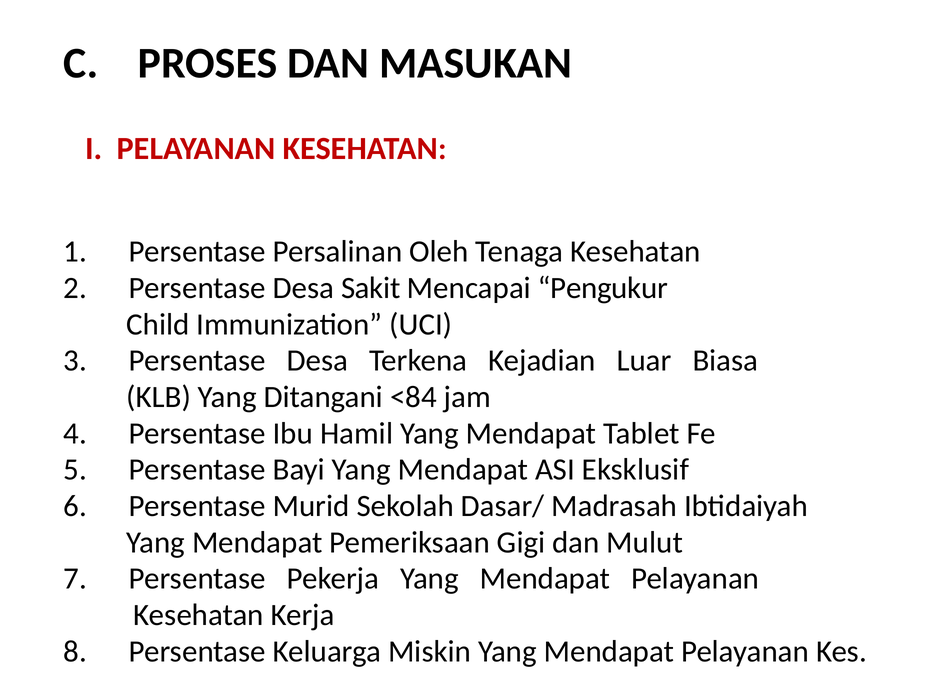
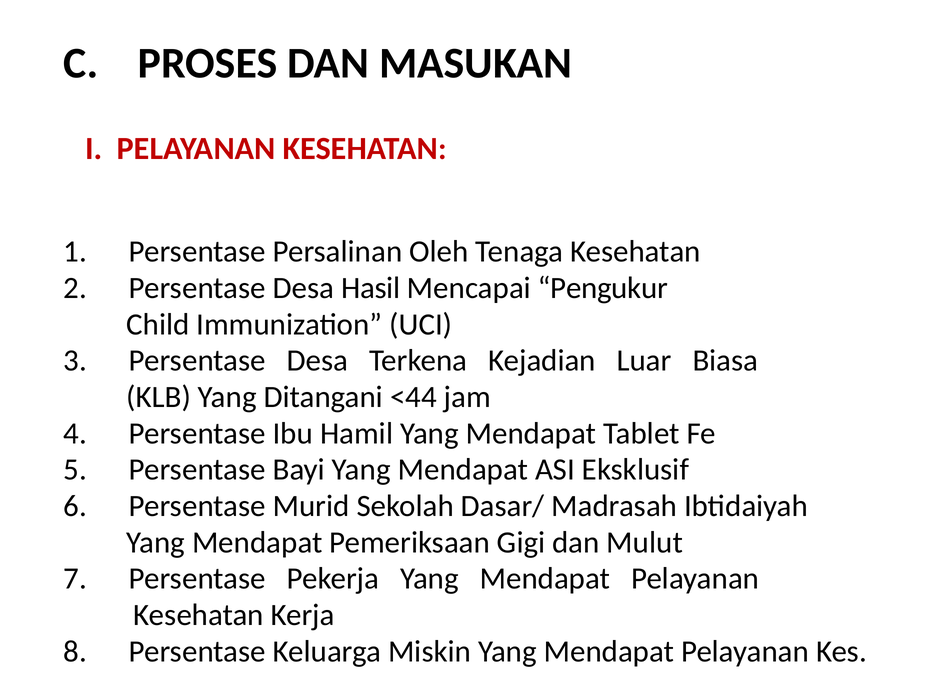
Sakit: Sakit -> Hasil
<84: <84 -> <44
